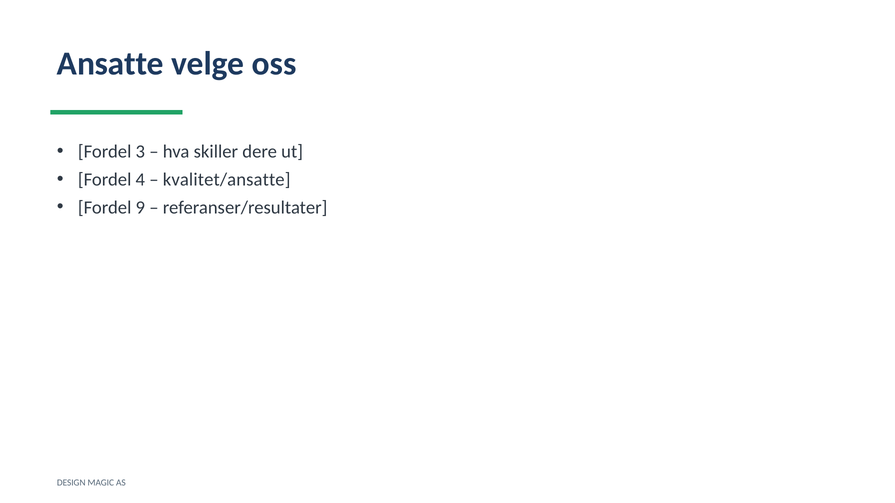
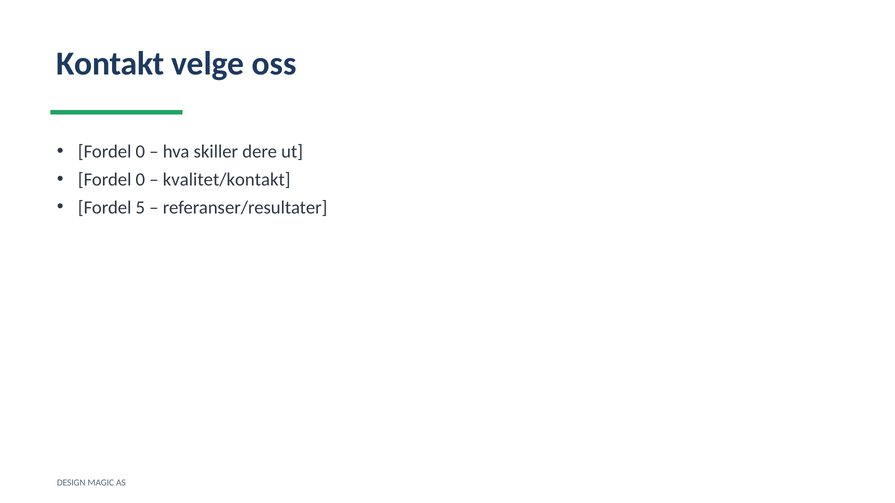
Ansatte: Ansatte -> Kontakt
3 at (140, 152): 3 -> 0
4 at (140, 180): 4 -> 0
kvalitet/ansatte: kvalitet/ansatte -> kvalitet/kontakt
9: 9 -> 5
